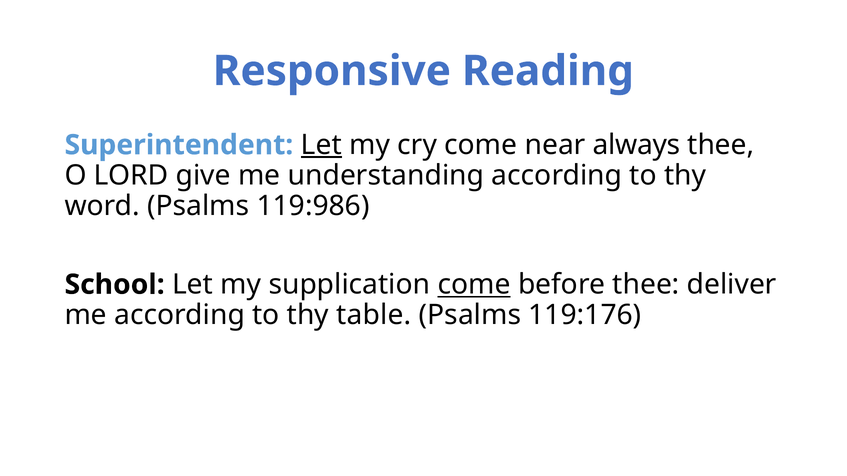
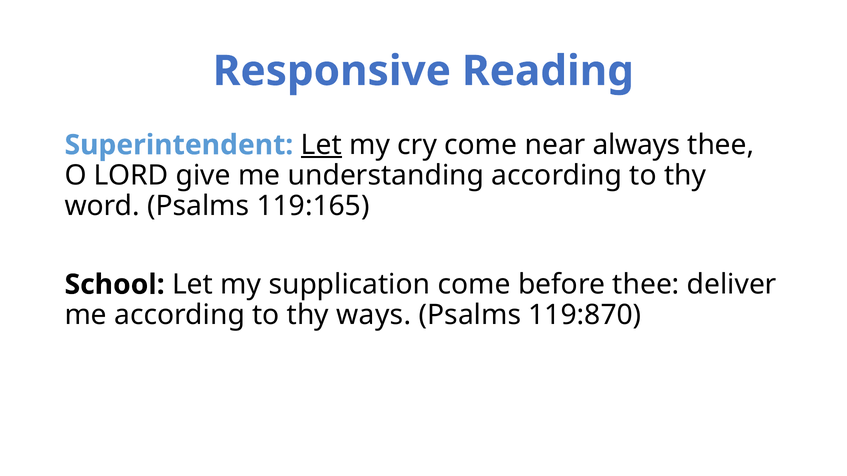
119:986: 119:986 -> 119:165
come at (474, 285) underline: present -> none
table: table -> ways
119:176: 119:176 -> 119:870
